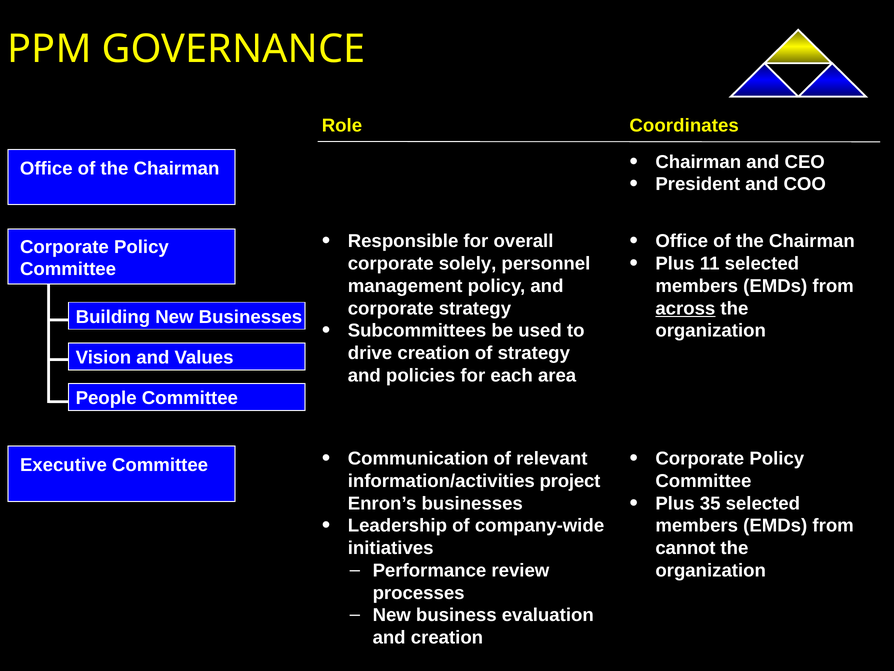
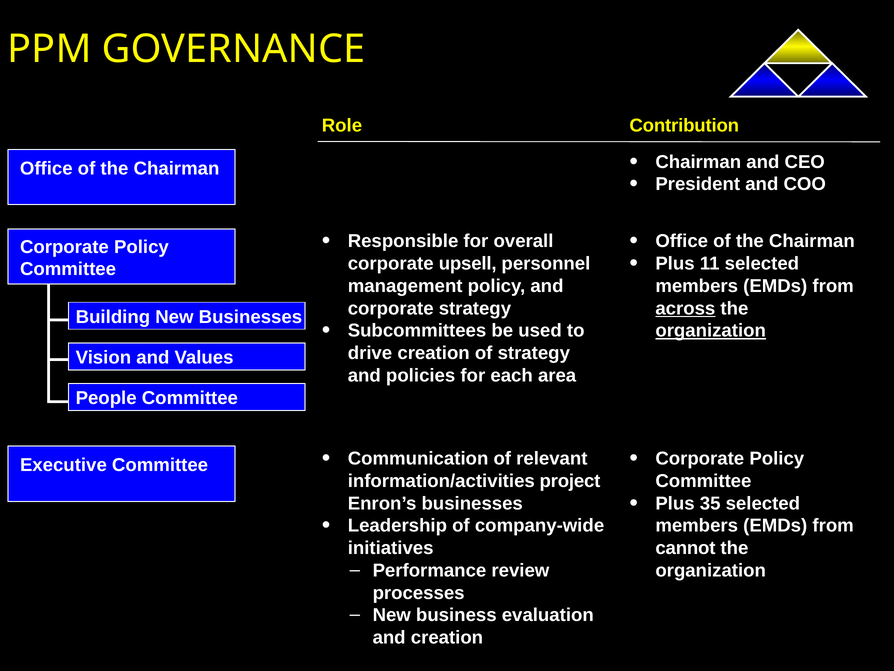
Coordinates: Coordinates -> Contribution
solely: solely -> upsell
organization at (711, 330) underline: none -> present
